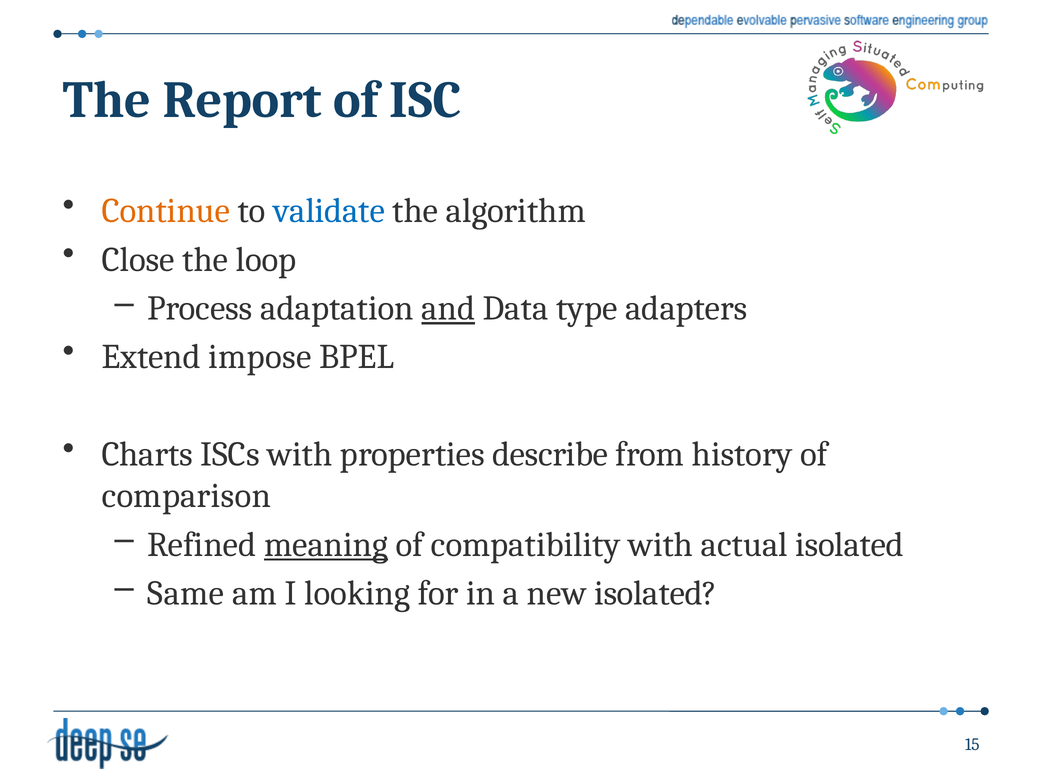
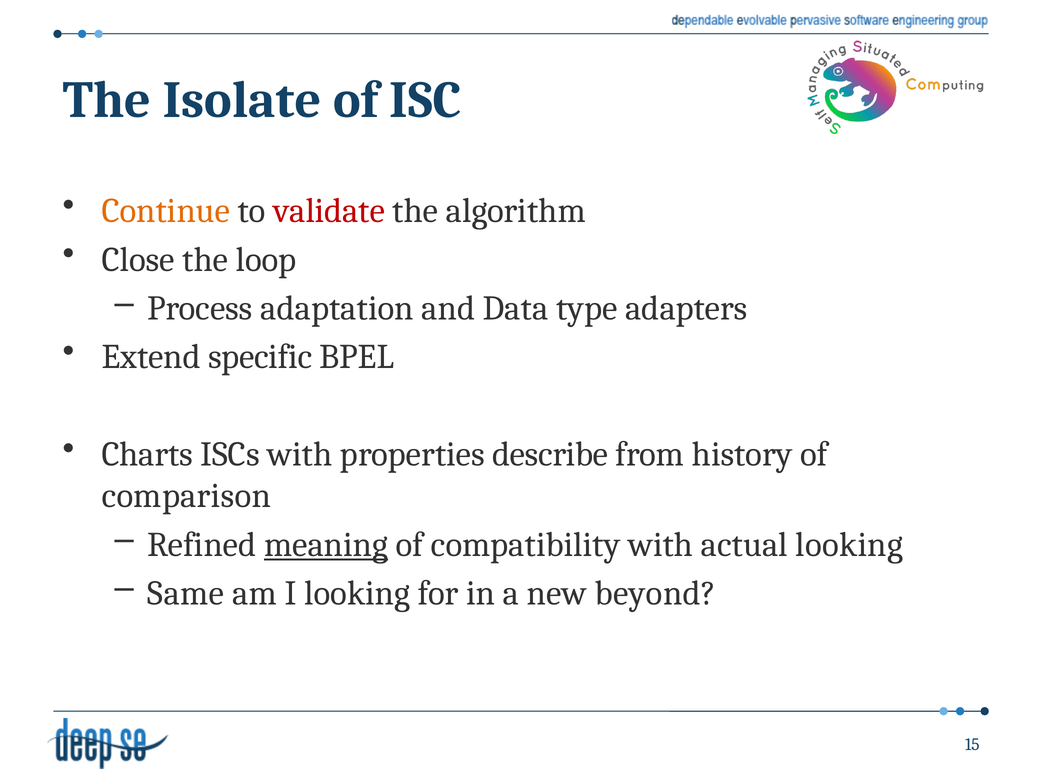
Report: Report -> Isolate
validate colour: blue -> red
and underline: present -> none
impose: impose -> specific
actual isolated: isolated -> looking
new isolated: isolated -> beyond
